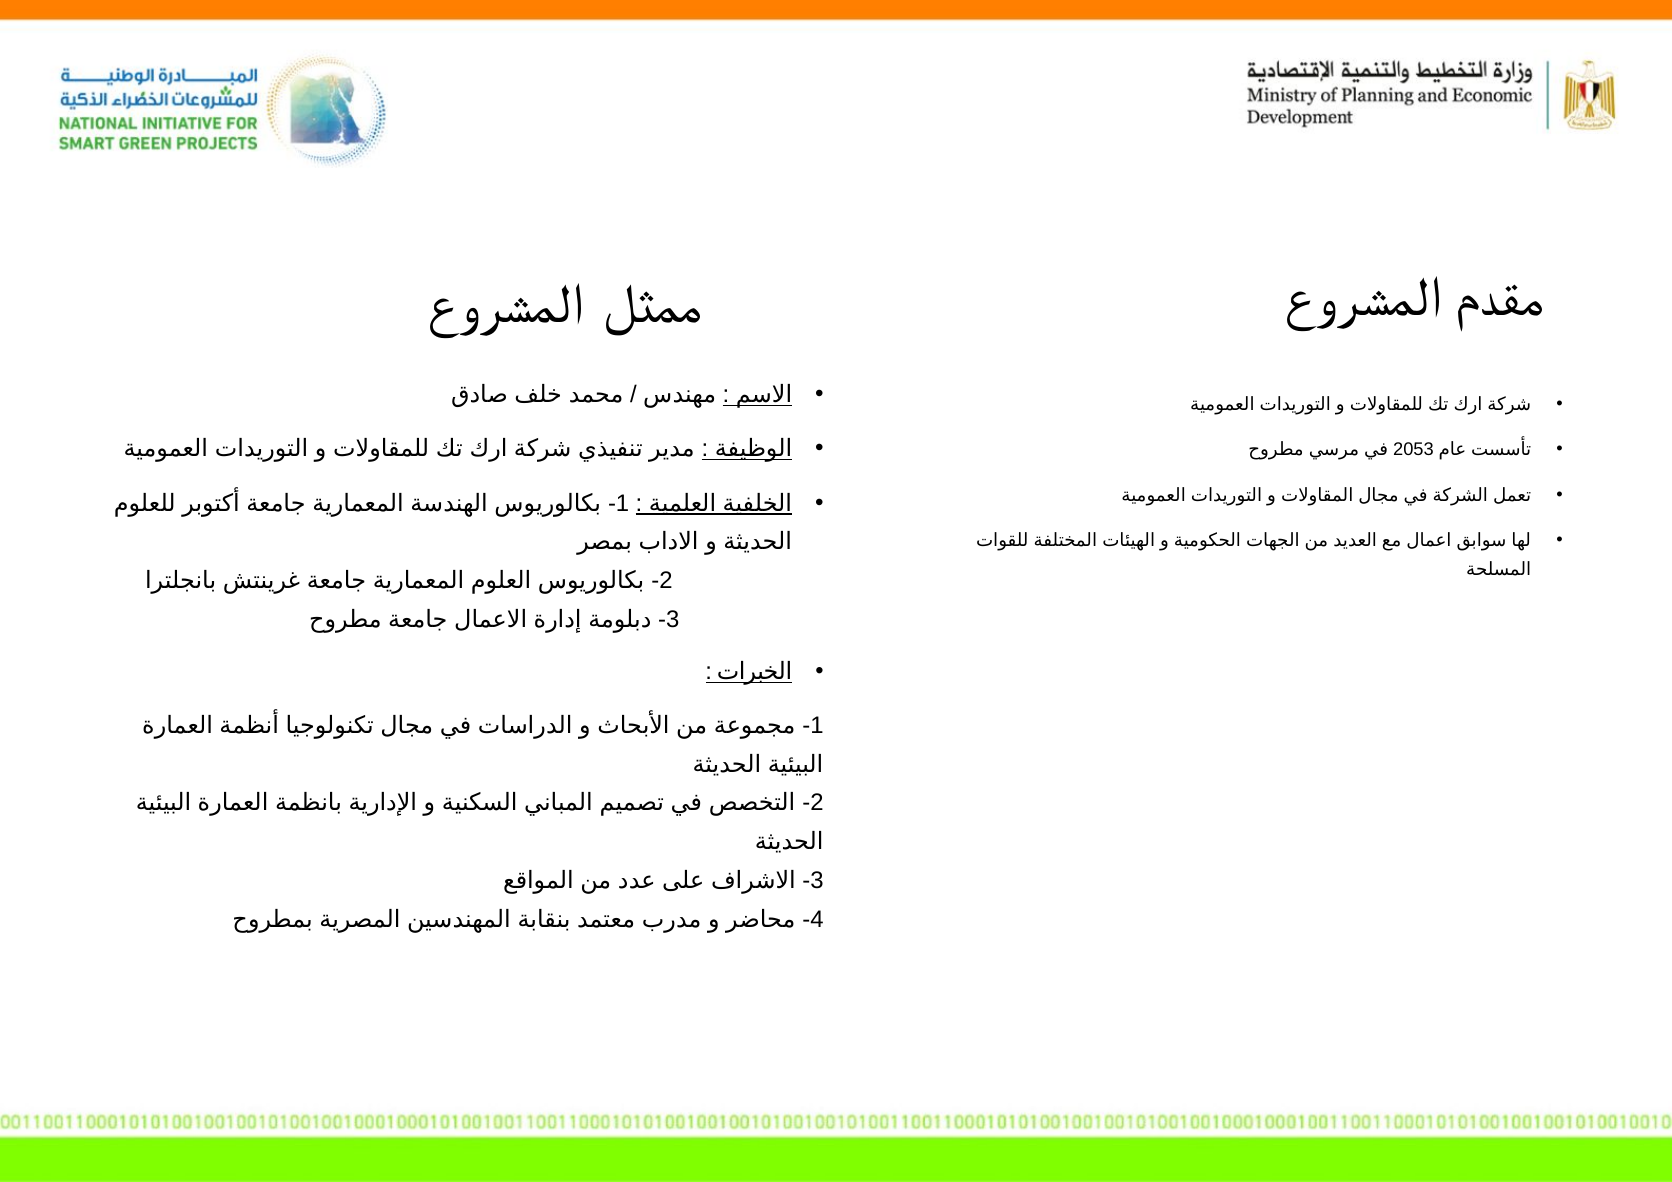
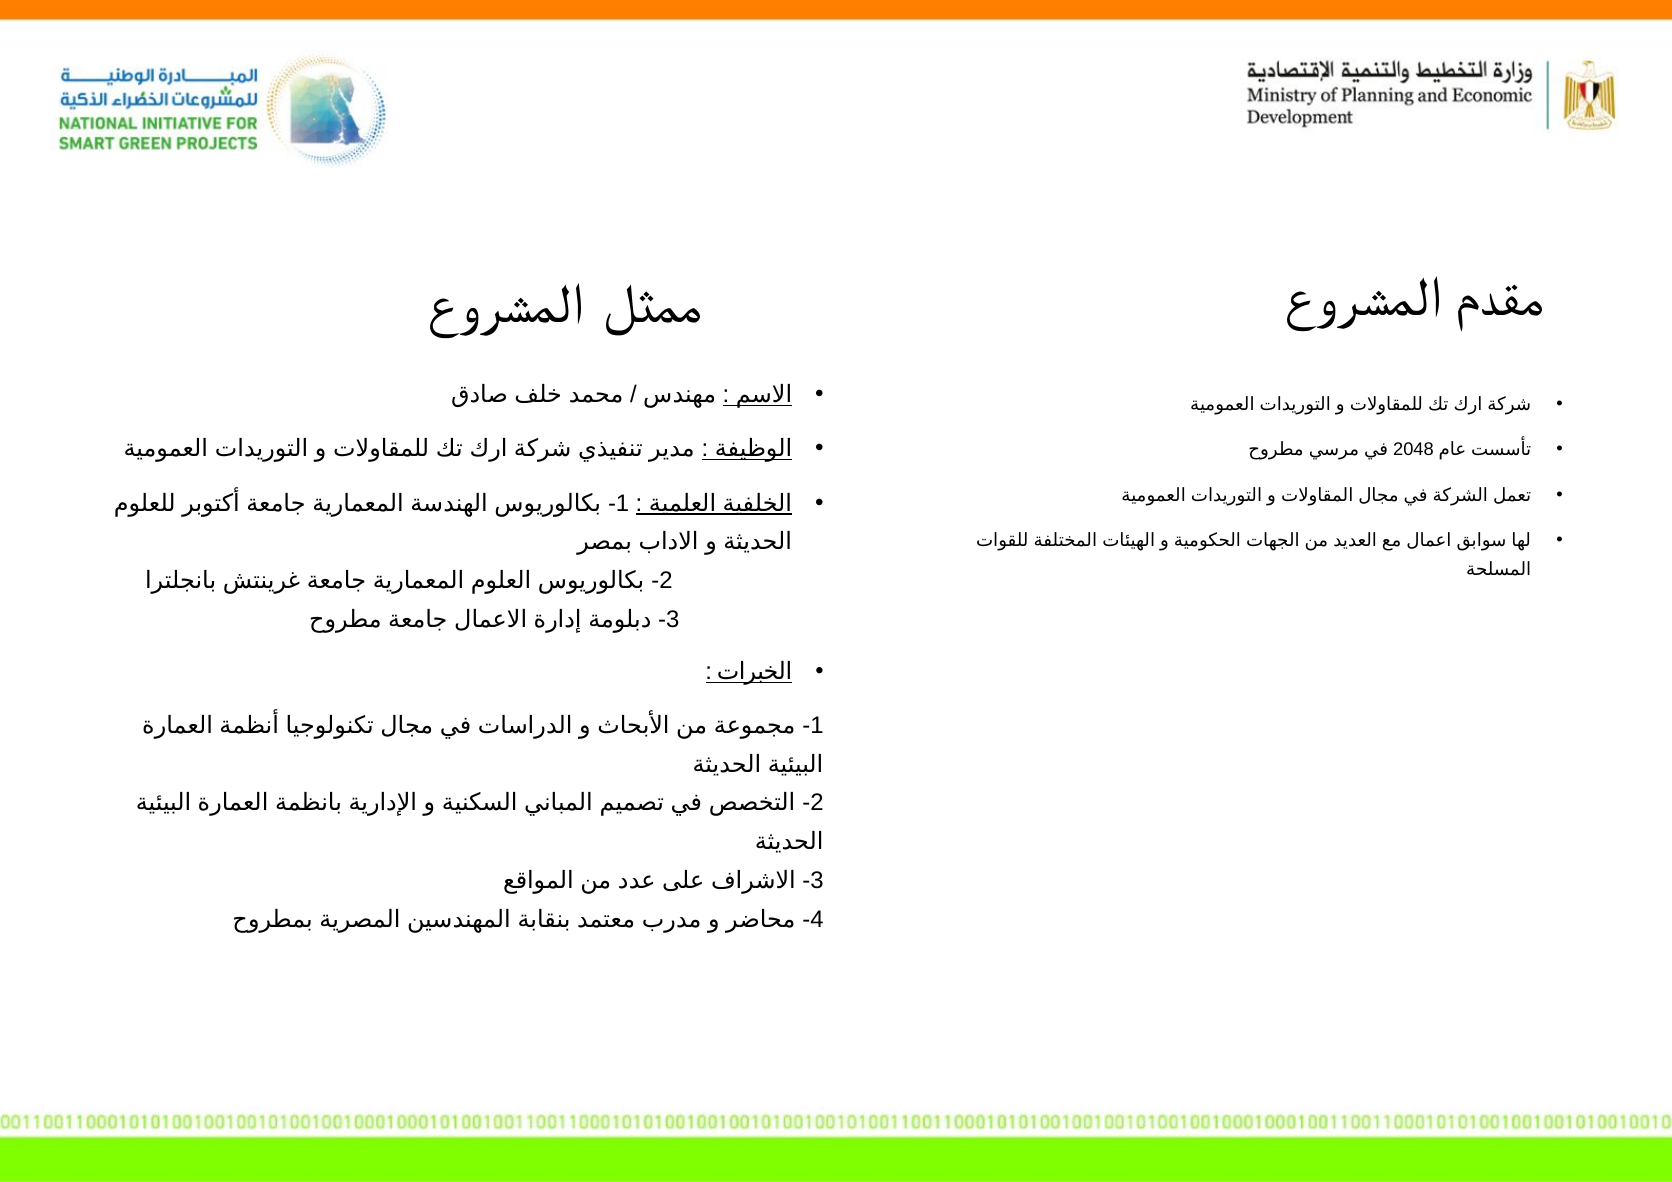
2053: 2053 -> 2048
